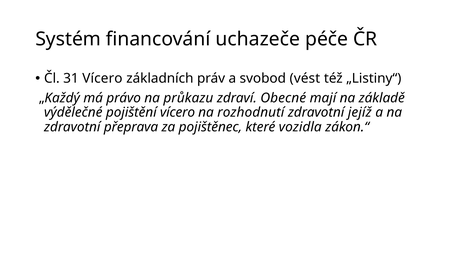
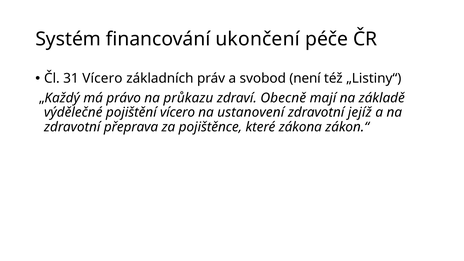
uchazeče: uchazeče -> ukončení
vést: vést -> není
Obecné: Obecné -> Obecně
rozhodnutí: rozhodnutí -> ustanovení
pojištěnec: pojištěnec -> pojištěnce
vozidla: vozidla -> zákona
